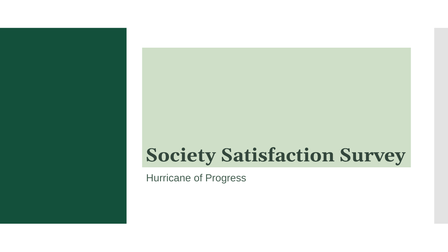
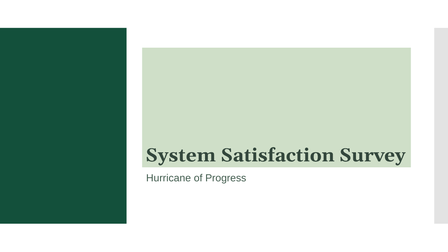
Society: Society -> System
